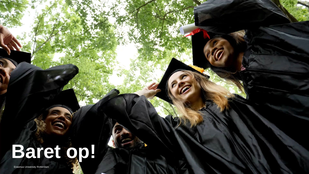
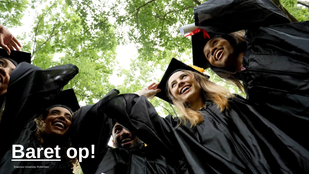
Baret at (36, 152) underline: none -> present
